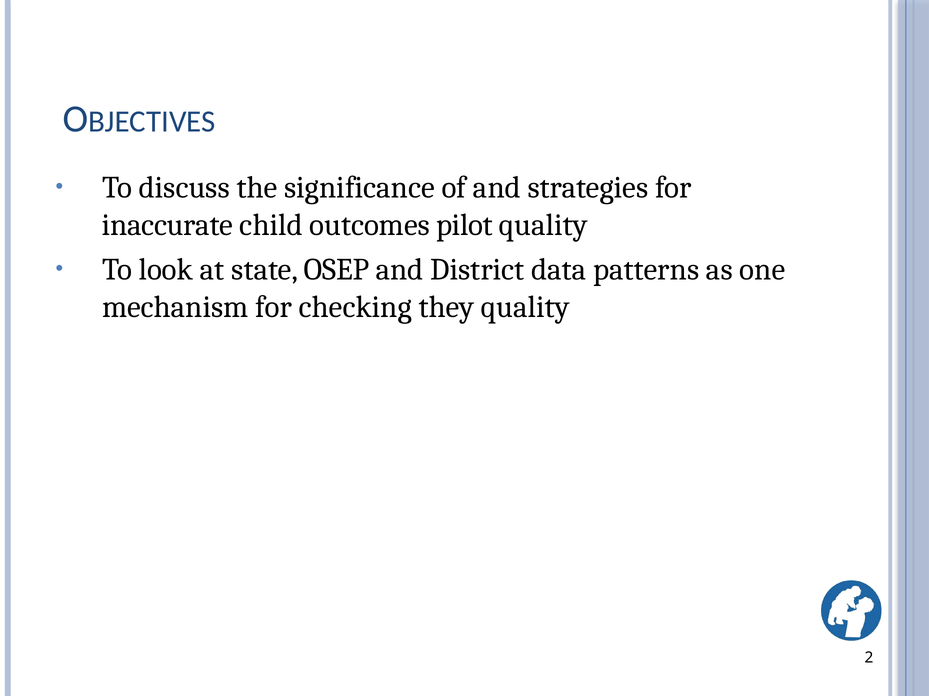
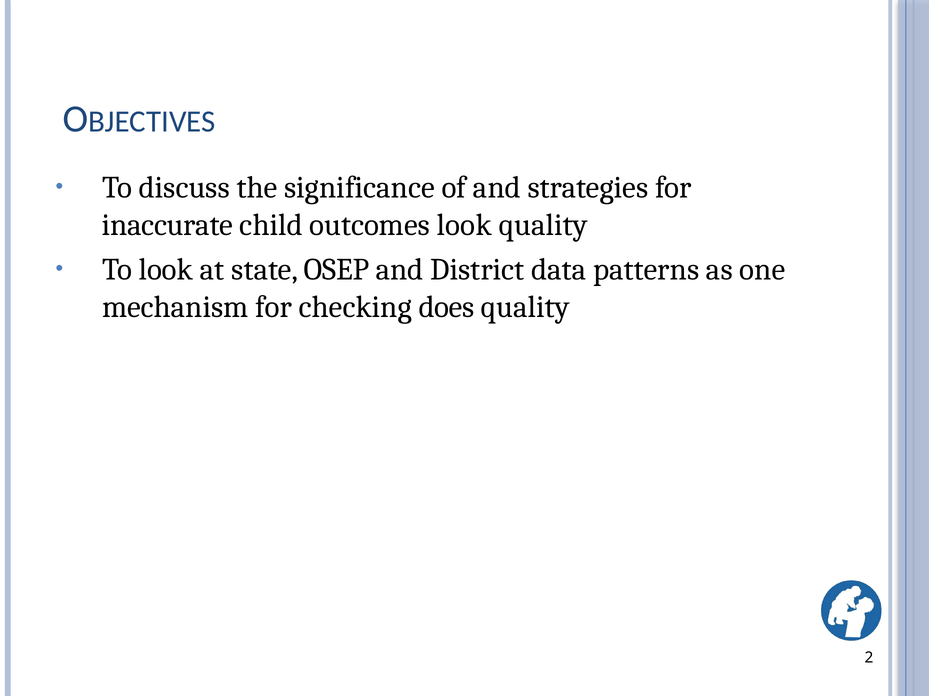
outcomes pilot: pilot -> look
they: they -> does
